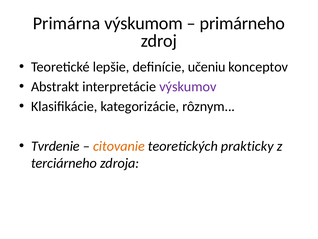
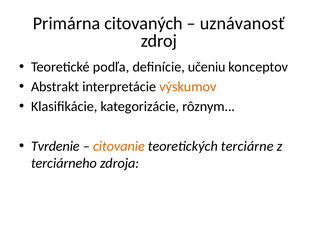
výskumom: výskumom -> citovaných
primárneho: primárneho -> uznávanosť
lepšie: lepšie -> podľa
výskumov colour: purple -> orange
prakticky: prakticky -> terciárne
